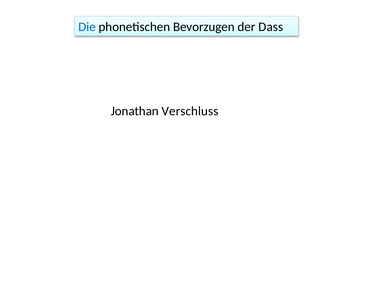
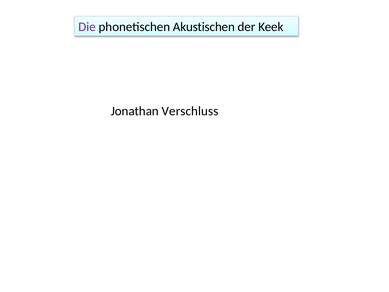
Die colour: blue -> purple
Bevorzugen: Bevorzugen -> Akustischen
Dass: Dass -> Keek
